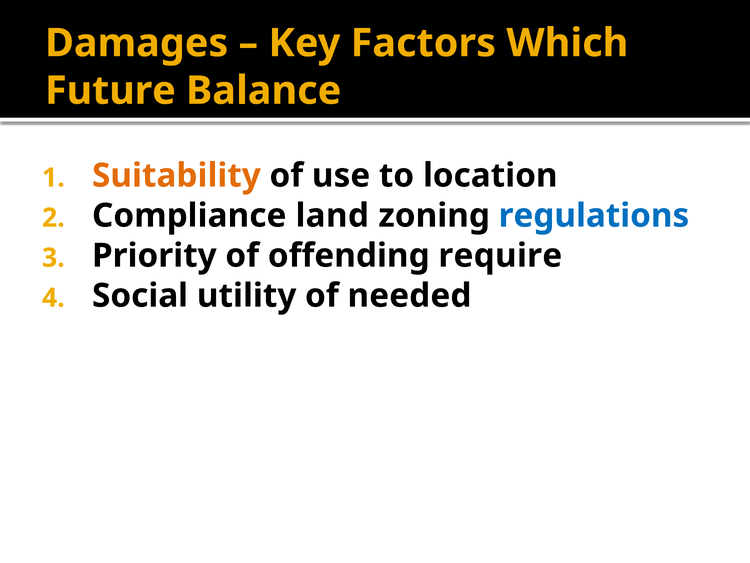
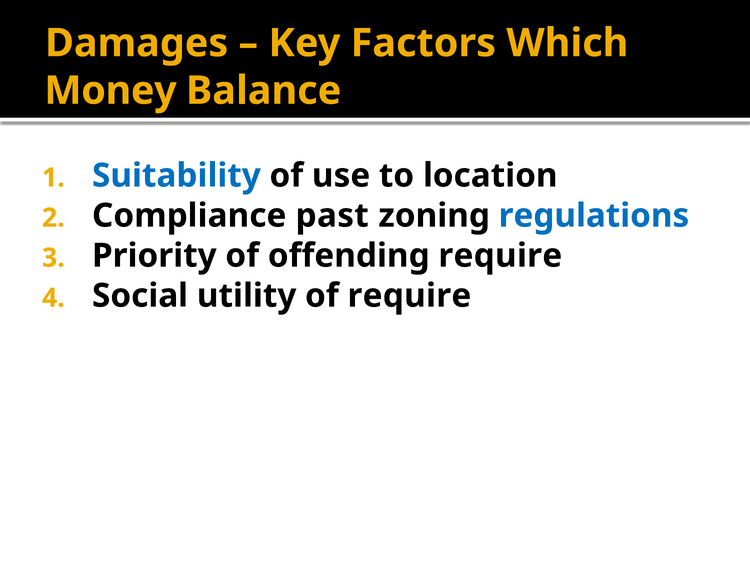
Future: Future -> Money
Suitability colour: orange -> blue
land: land -> past
of needed: needed -> require
